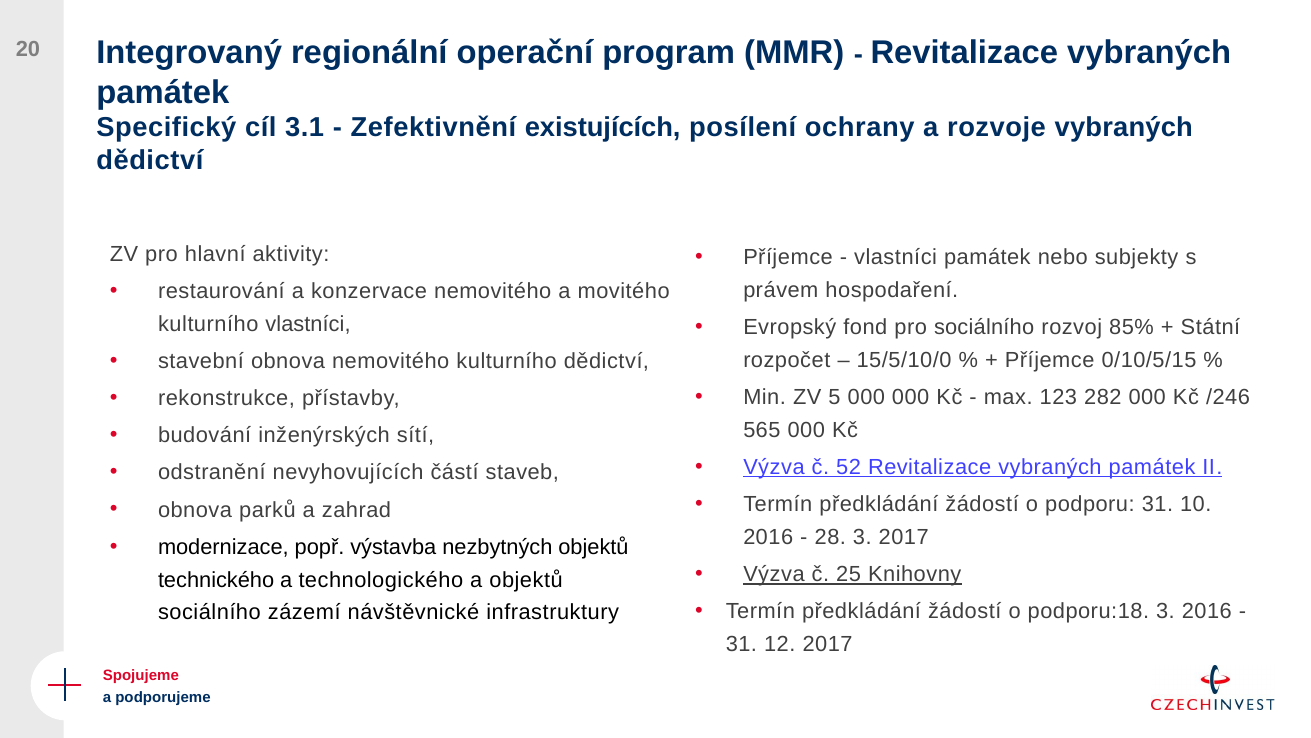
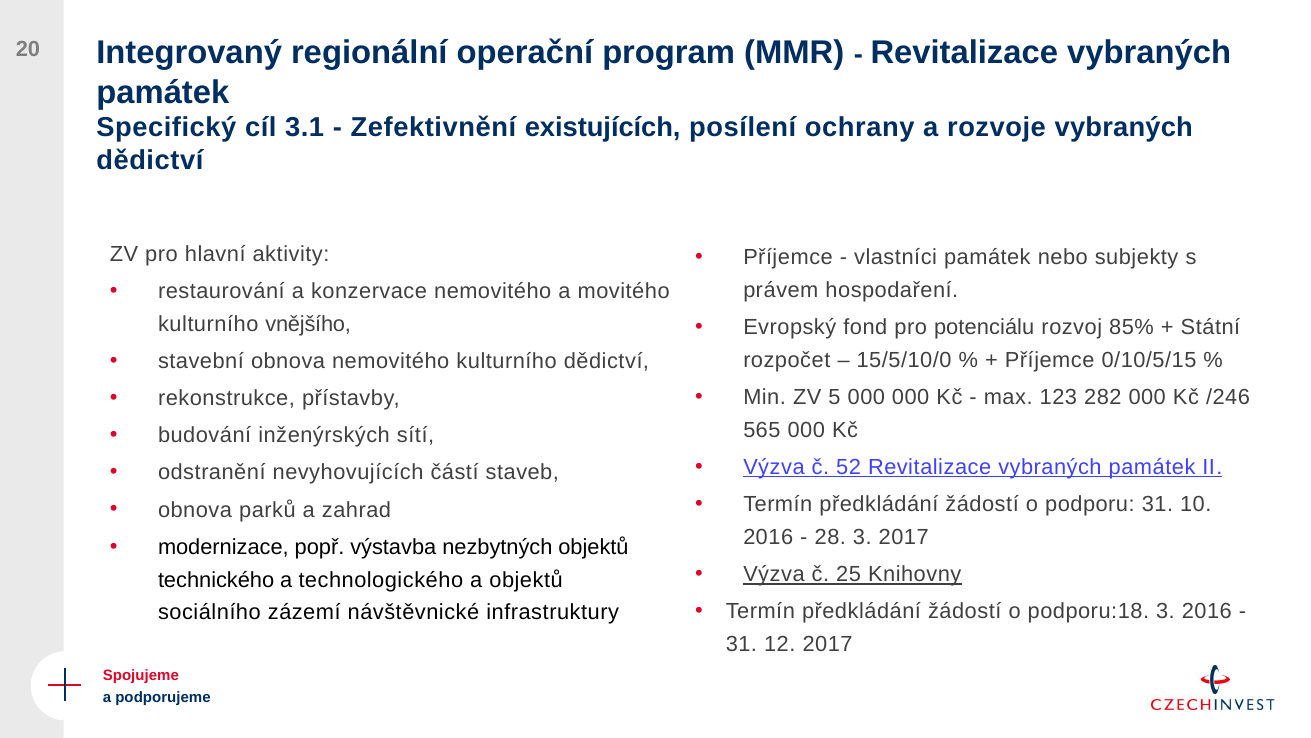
kulturního vlastníci: vlastníci -> vnějšího
pro sociálního: sociálního -> potenciálu
